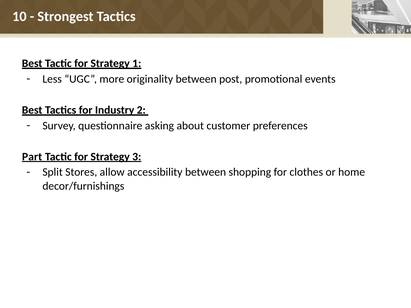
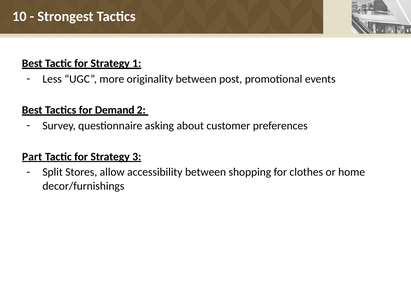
Industry: Industry -> Demand
